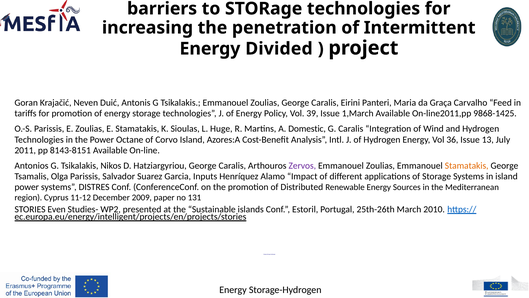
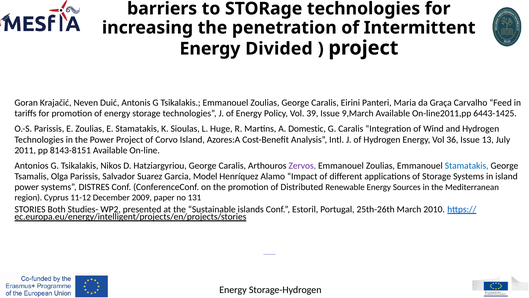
1,March: 1,March -> 9,March
9868-1425: 9868-1425 -> 6443-1425
Power Octane: Octane -> Project
Stamatakis at (467, 165) colour: orange -> blue
Inputs: Inputs -> Model
Even: Even -> Both
